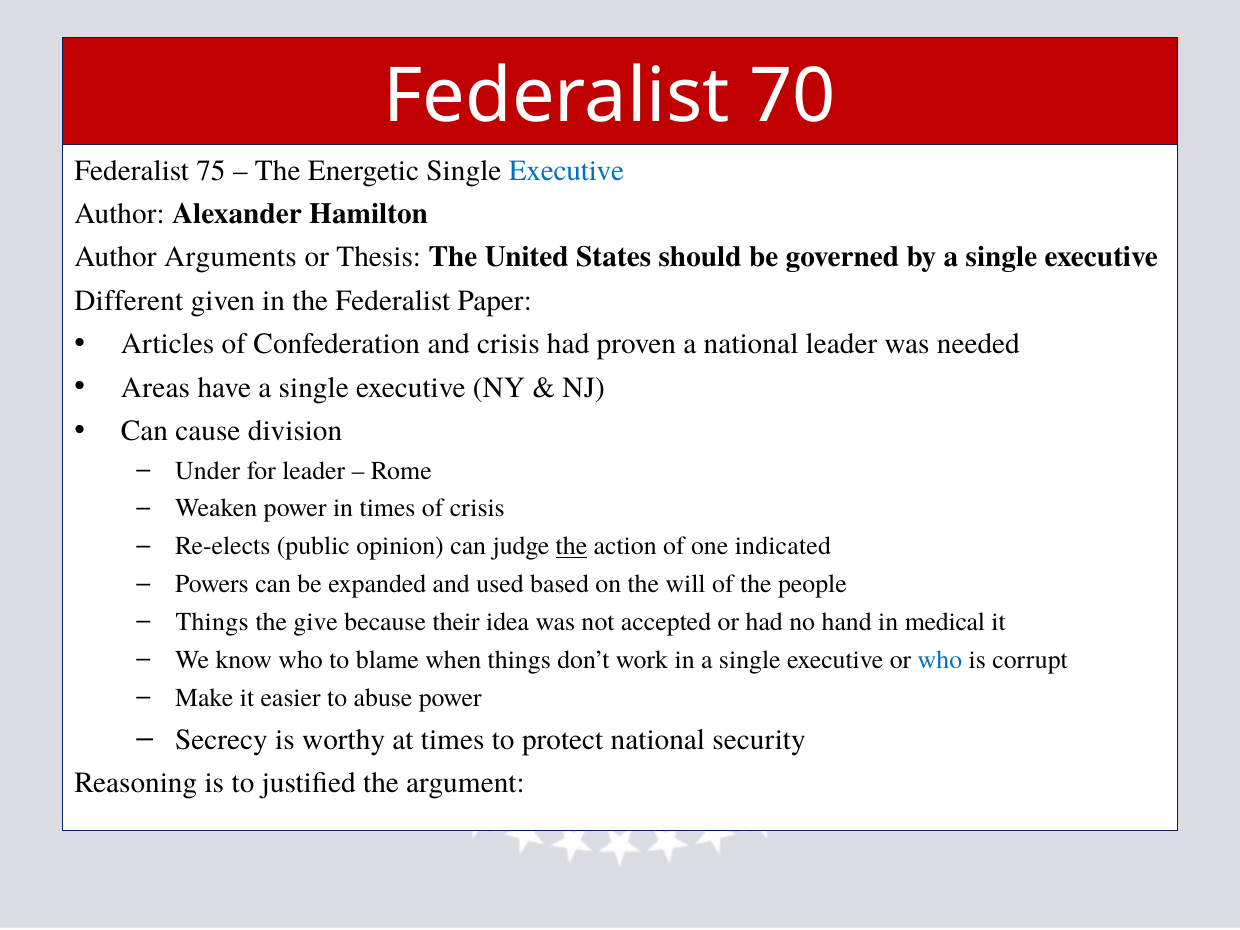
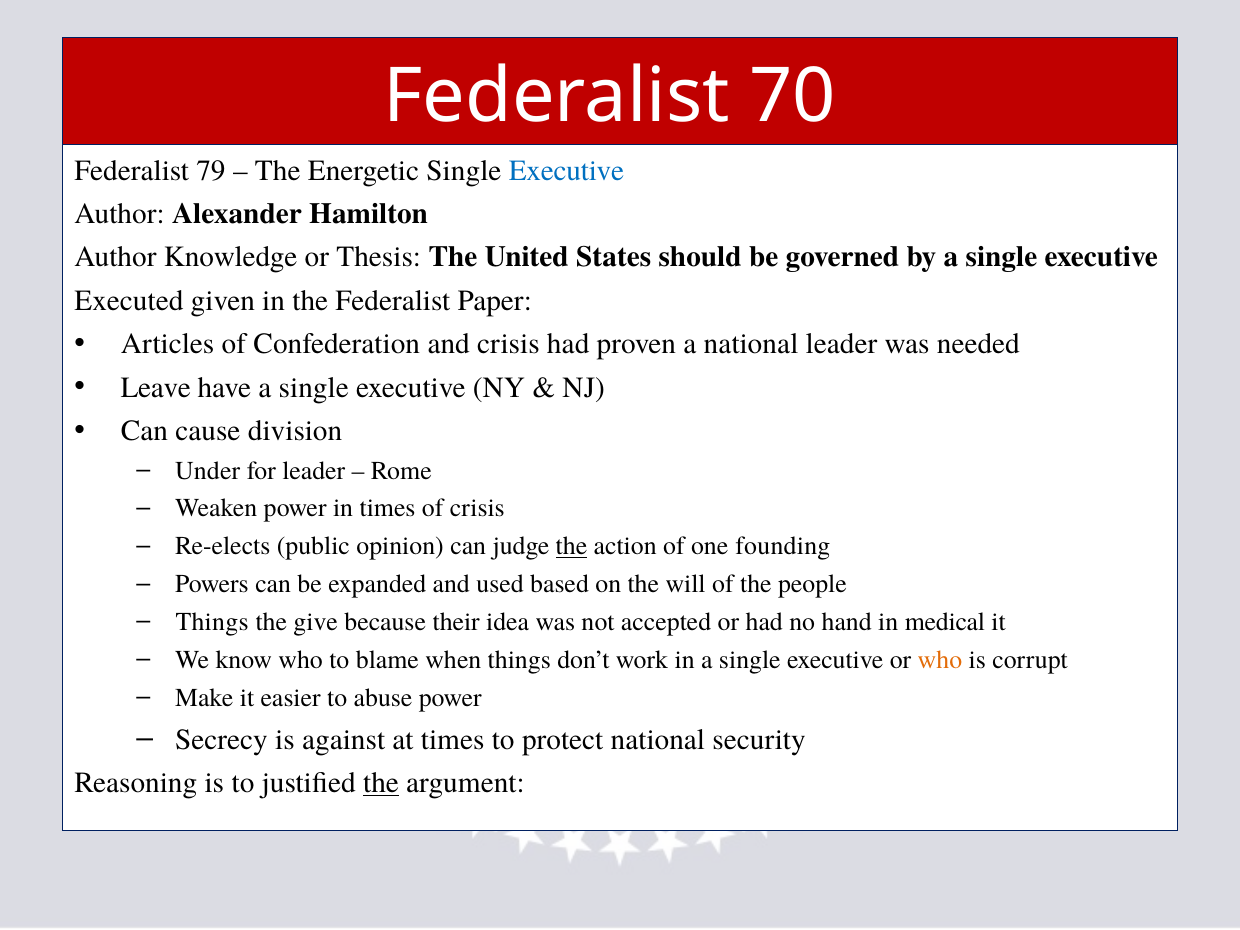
75: 75 -> 79
Arguments: Arguments -> Knowledge
Different: Different -> Executed
Areas: Areas -> Leave
indicated: indicated -> founding
who at (940, 660) colour: blue -> orange
worthy: worthy -> against
the at (381, 783) underline: none -> present
